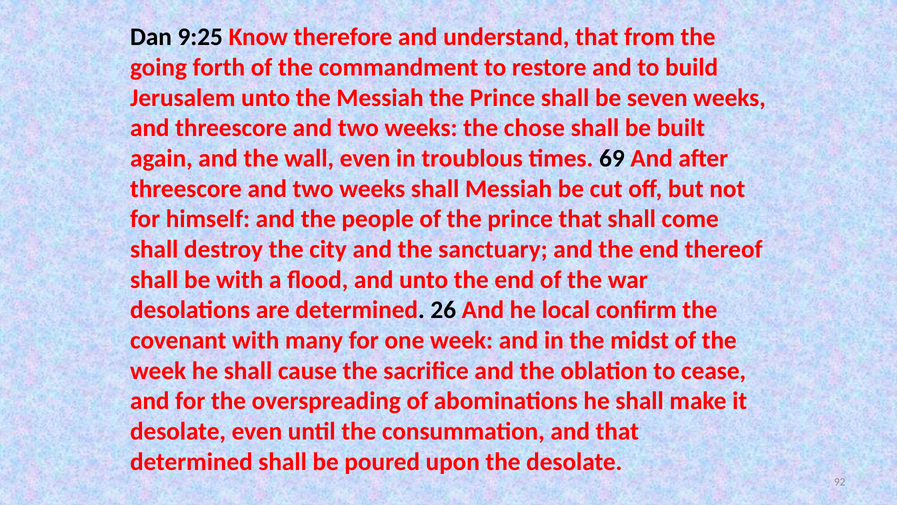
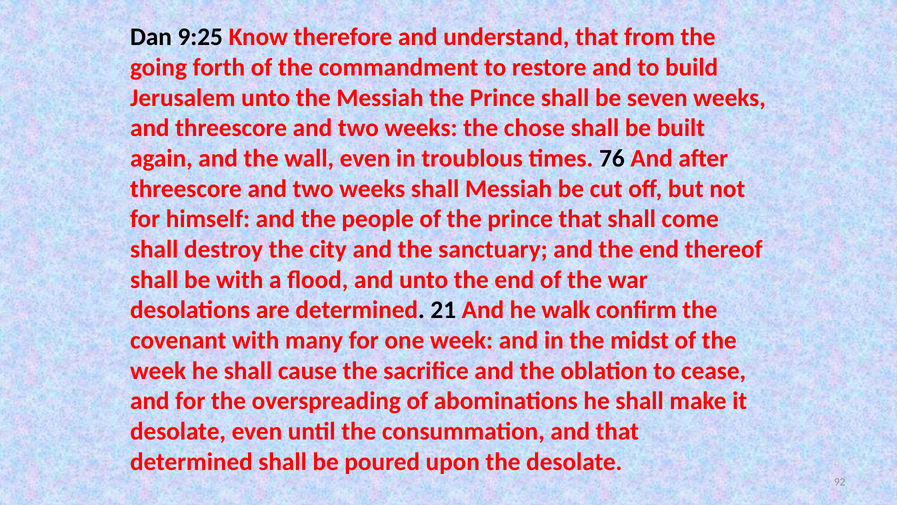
69: 69 -> 76
26: 26 -> 21
local: local -> walk
